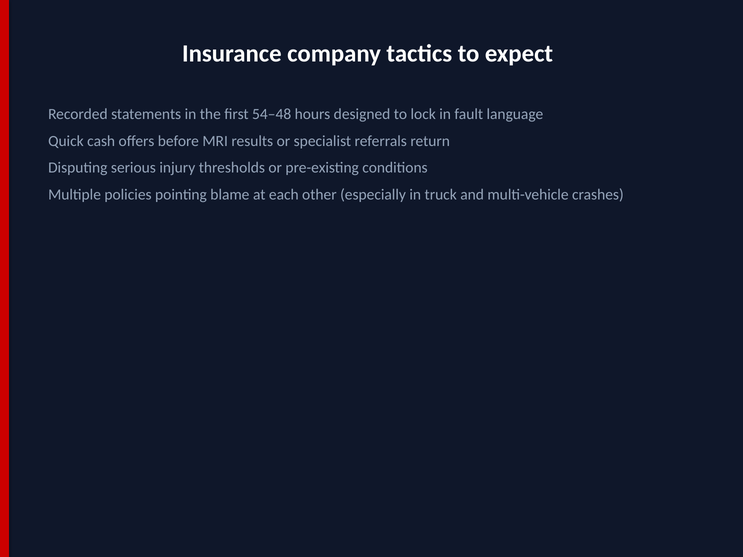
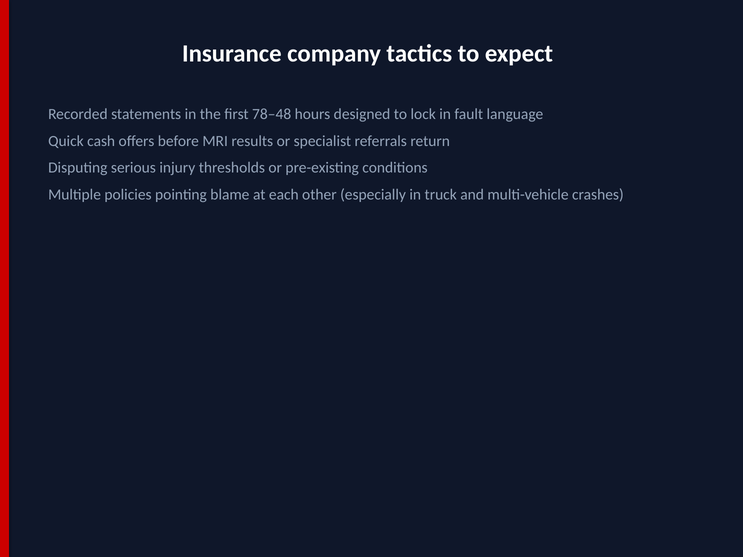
54–48: 54–48 -> 78–48
